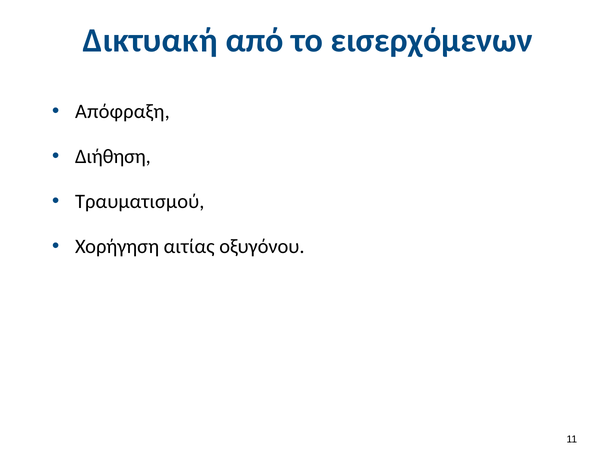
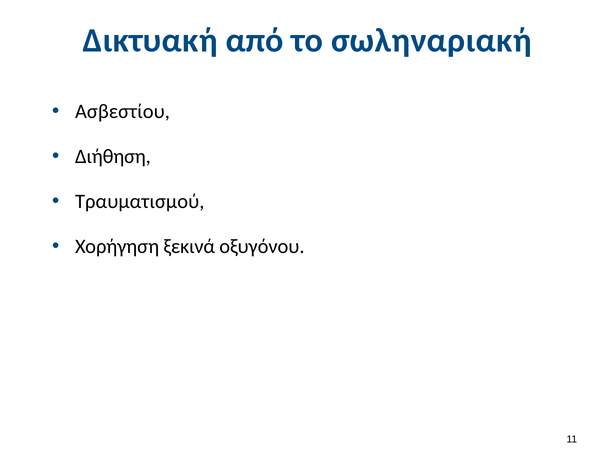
εισερχόμενων: εισερχόμενων -> σωληναριακή
Απόφραξη: Απόφραξη -> Ασβεστίου
αιτίας: αιτίας -> ξεκινά
